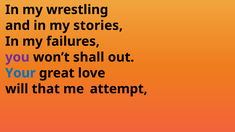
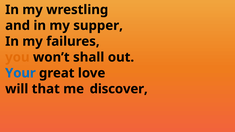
stories: stories -> supper
you colour: purple -> orange
attempt: attempt -> discover
